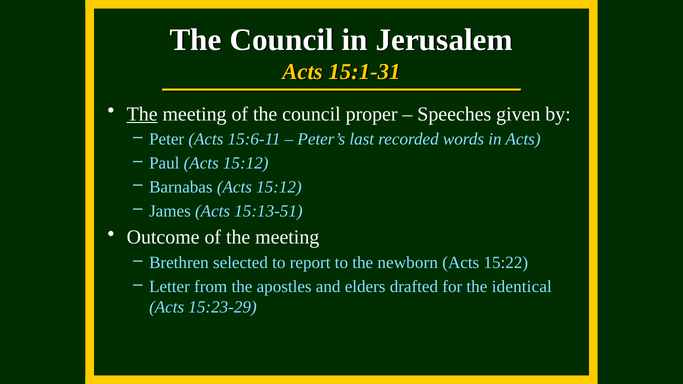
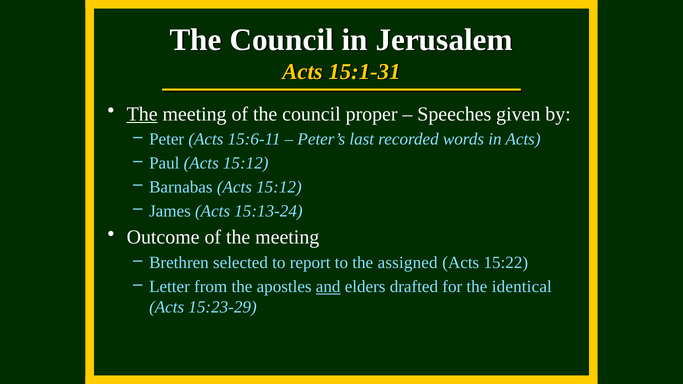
15:13-51: 15:13-51 -> 15:13-24
newborn: newborn -> assigned
and underline: none -> present
